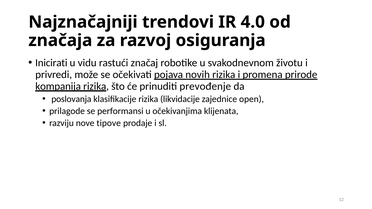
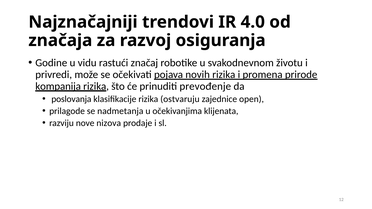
Inicirati: Inicirati -> Godine
likvidacije: likvidacije -> ostvaruju
performansi: performansi -> nadmetanja
tipove: tipove -> nizova
